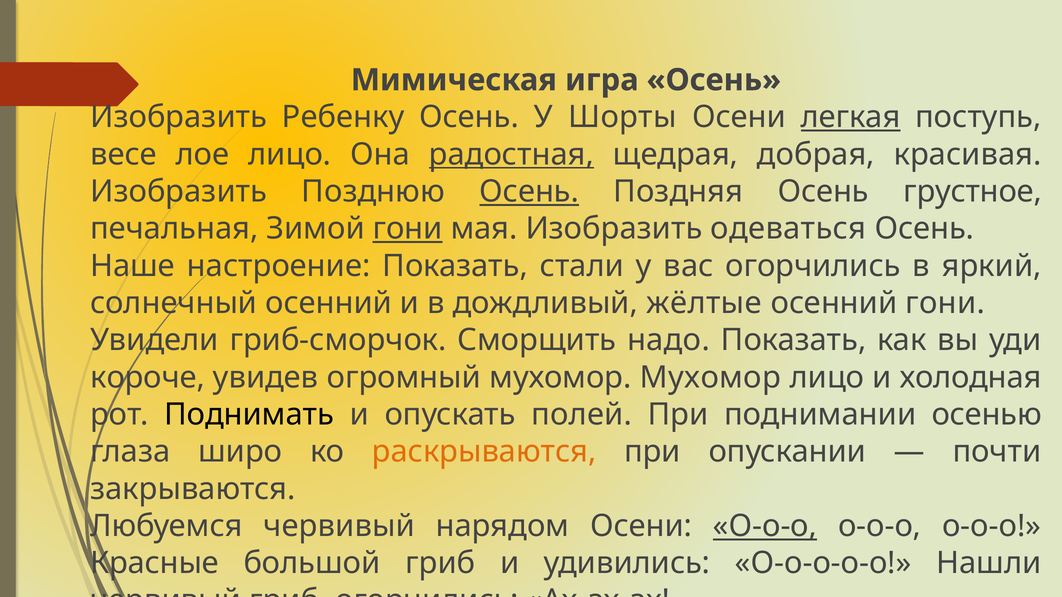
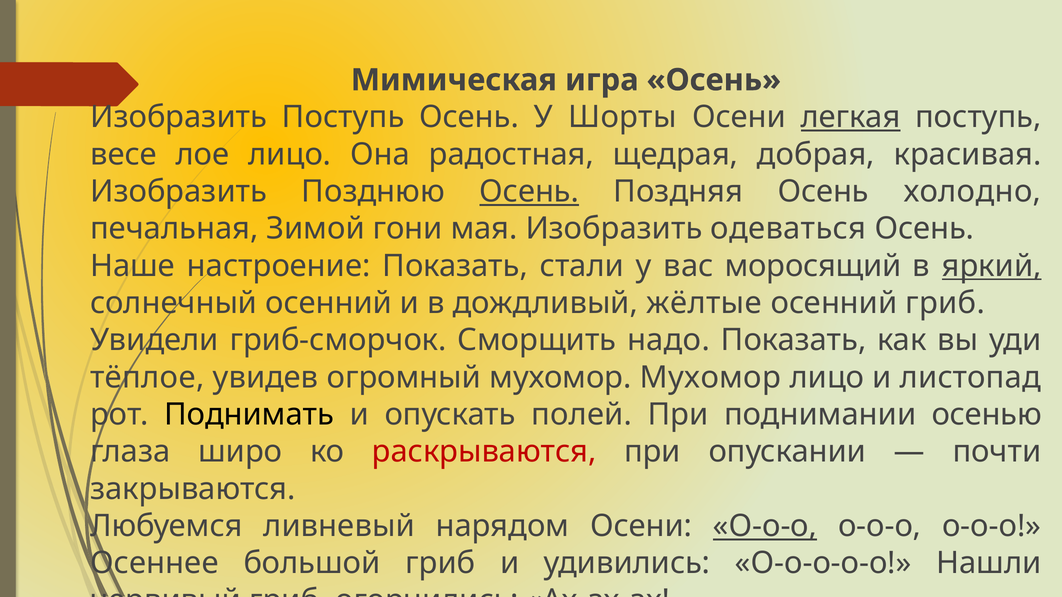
Изобразить Ребенку: Ребенку -> Поступь
радостная underline: present -> none
грустное: грустное -> холодно
гони at (408, 229) underline: present -> none
вас огорчились: огорчились -> моросящий
яркий underline: none -> present
осенний гони: гони -> гриб
короче: короче -> тёплое
холодная: холодная -> листопад
раскрываются colour: orange -> red
Любуемся червивый: червивый -> ливневый
Красные: Красные -> Осеннее
